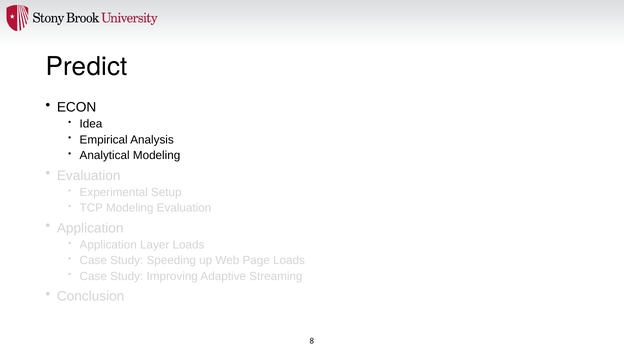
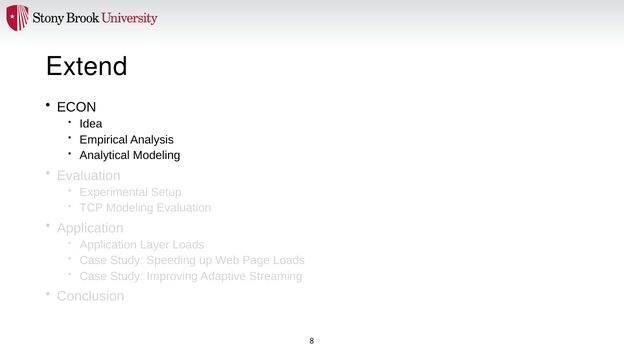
Predict: Predict -> Extend
